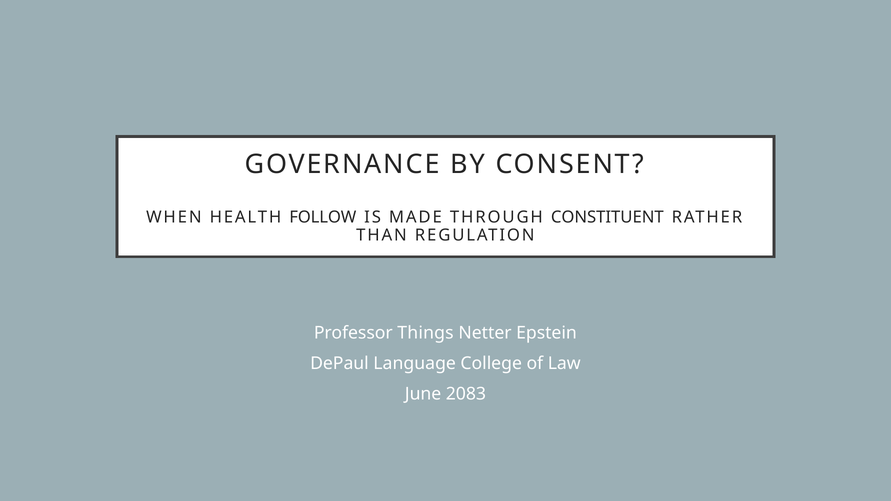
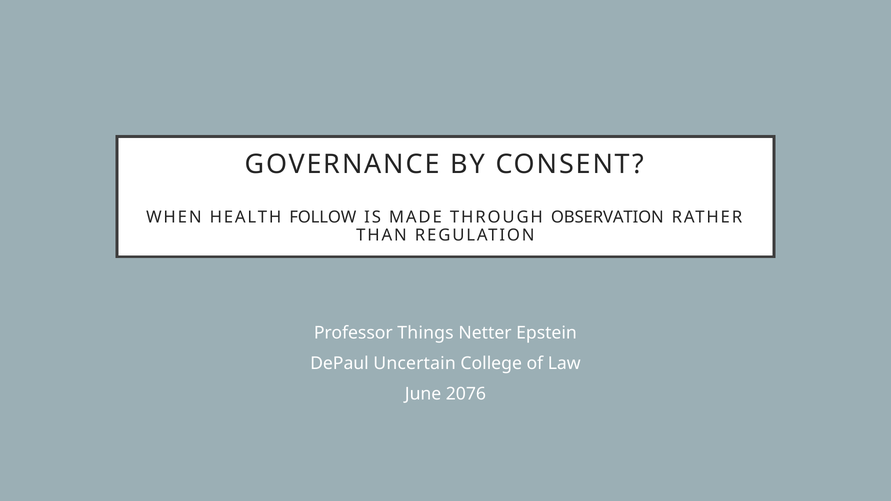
CONSTITUENT: CONSTITUENT -> OBSERVATION
Language: Language -> Uncertain
2083: 2083 -> 2076
